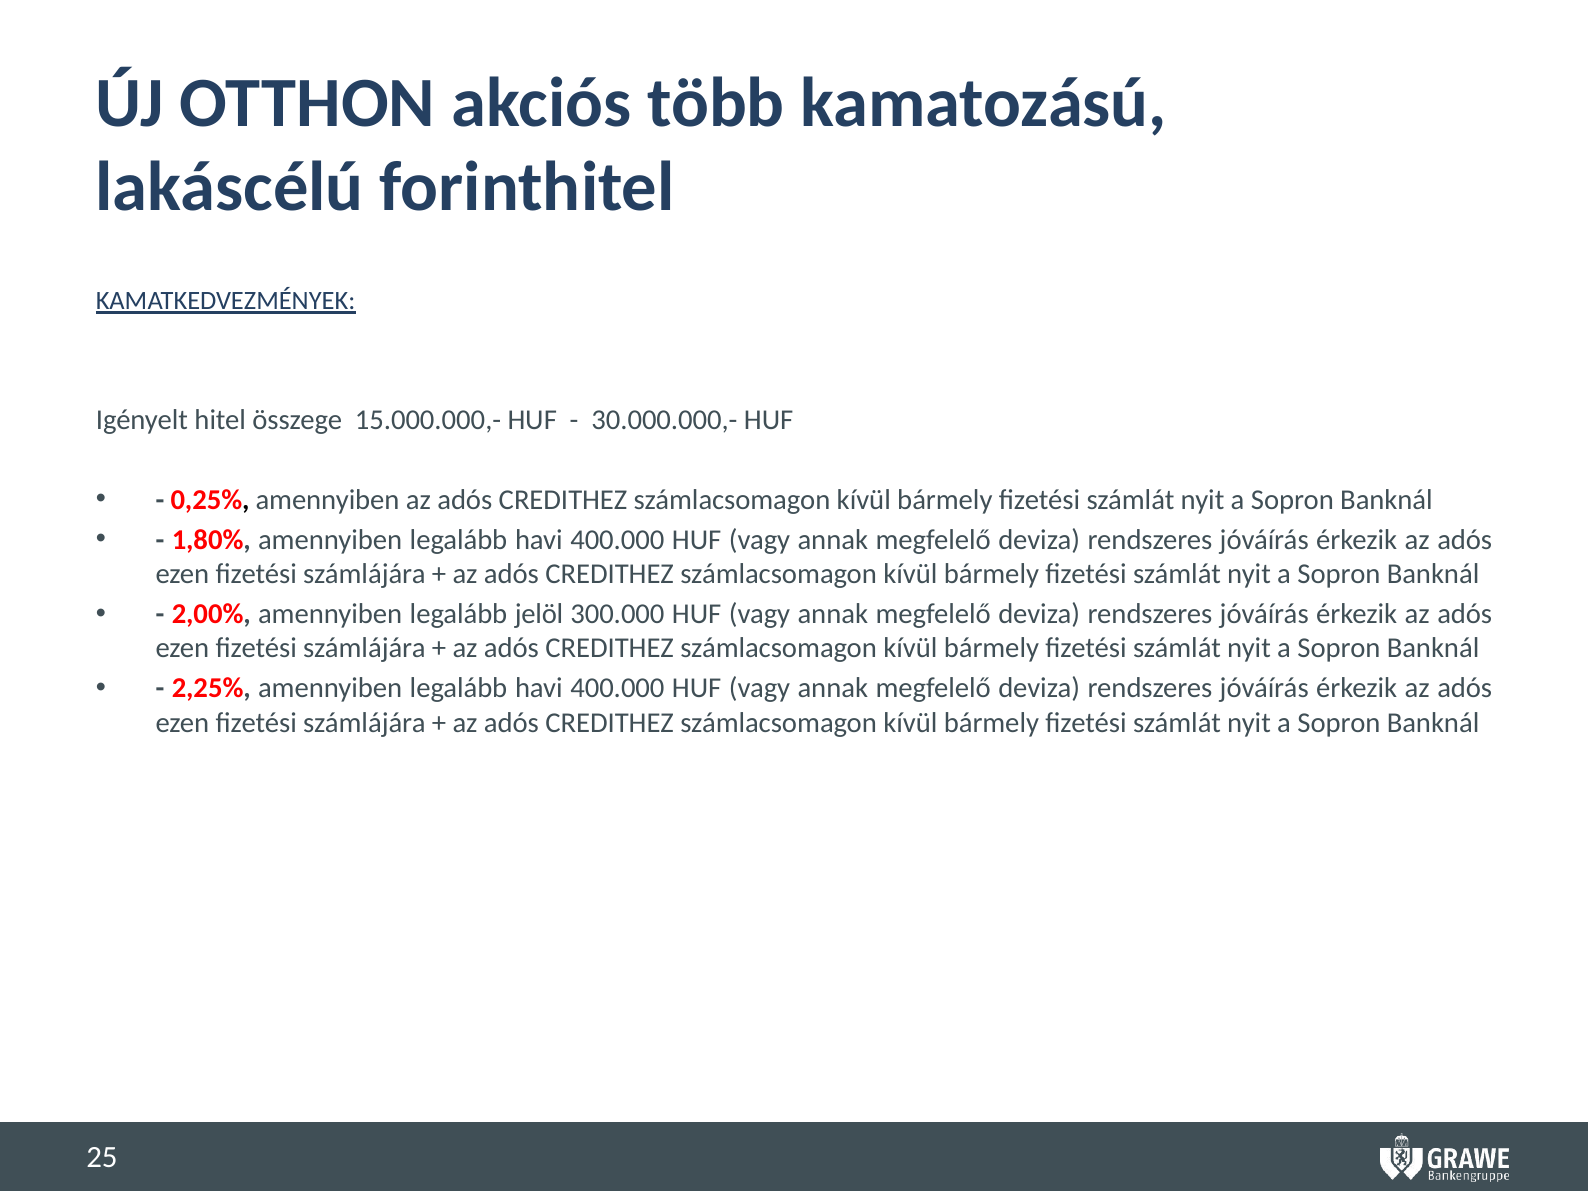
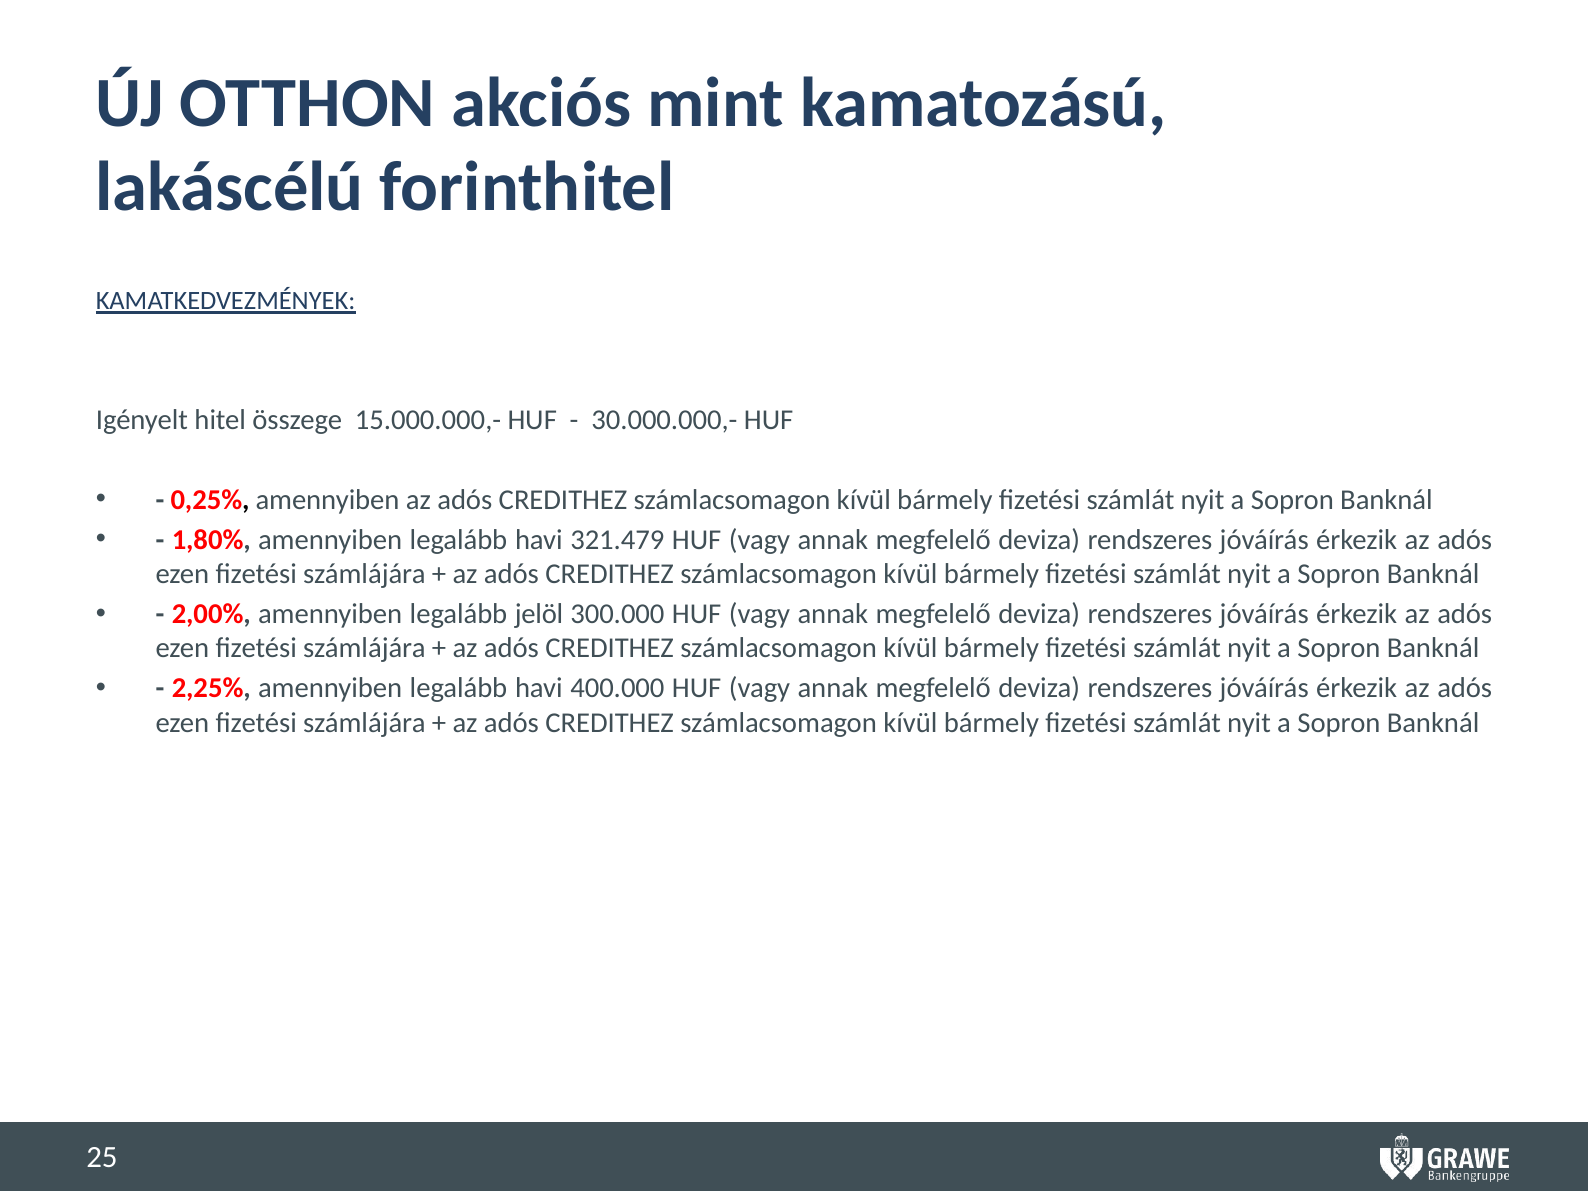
több: több -> mint
400.000 at (617, 540): 400.000 -> 321.479
